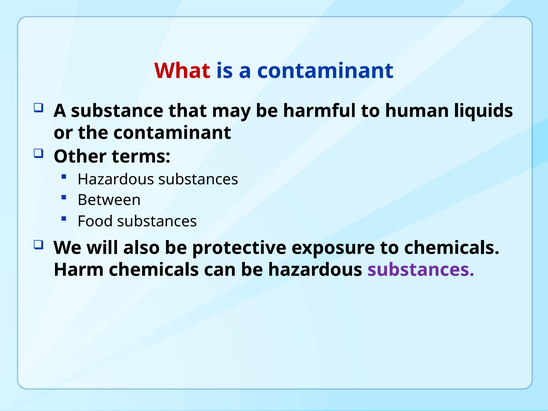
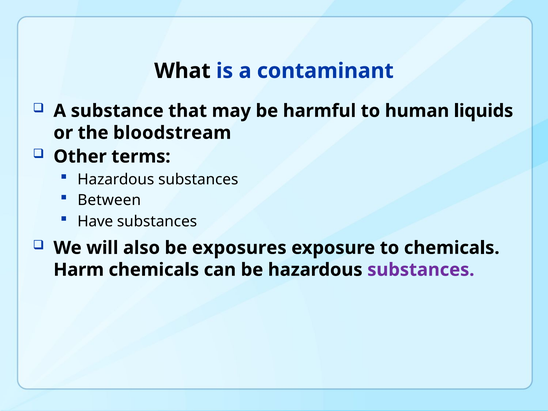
What colour: red -> black
the contaminant: contaminant -> bloodstream
Food: Food -> Have
protective: protective -> exposures
